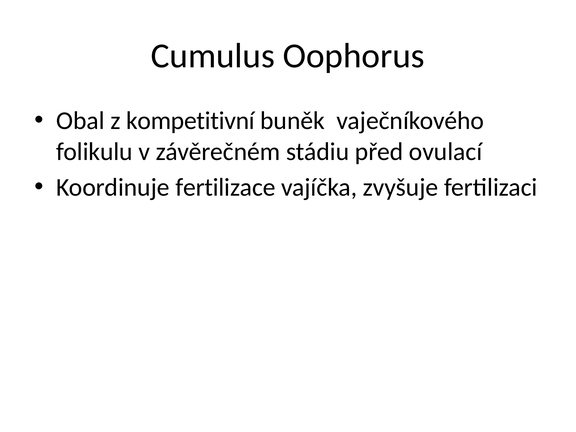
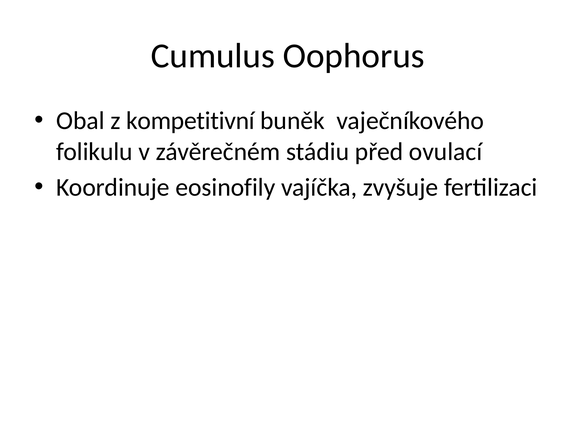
fertilizace: fertilizace -> eosinofily
